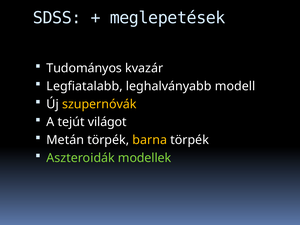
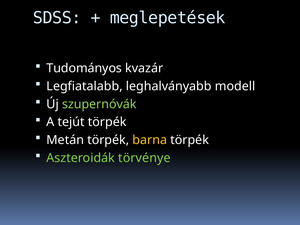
szupernóvák colour: yellow -> light green
tejút világot: világot -> törpék
modellek: modellek -> törvénye
